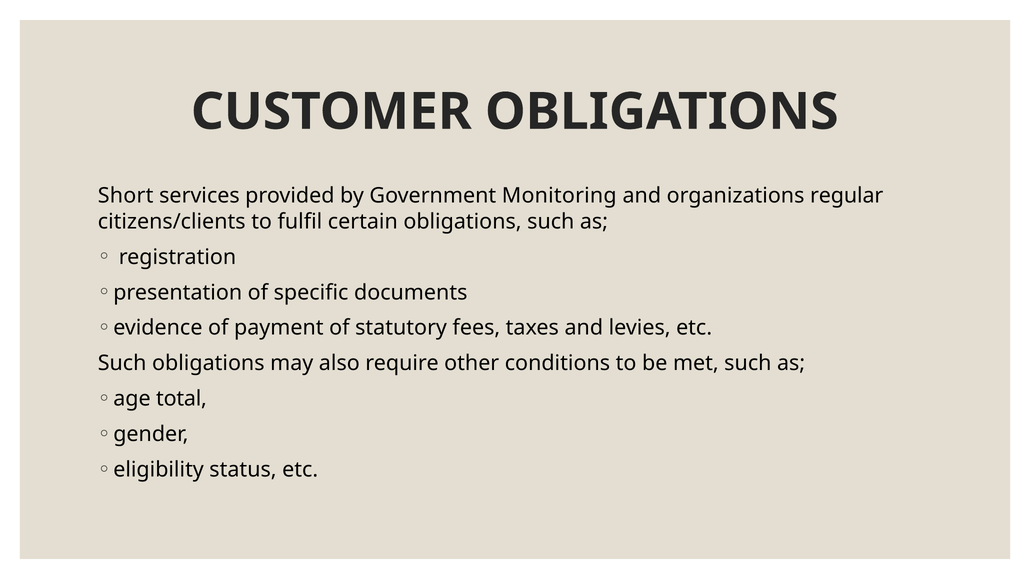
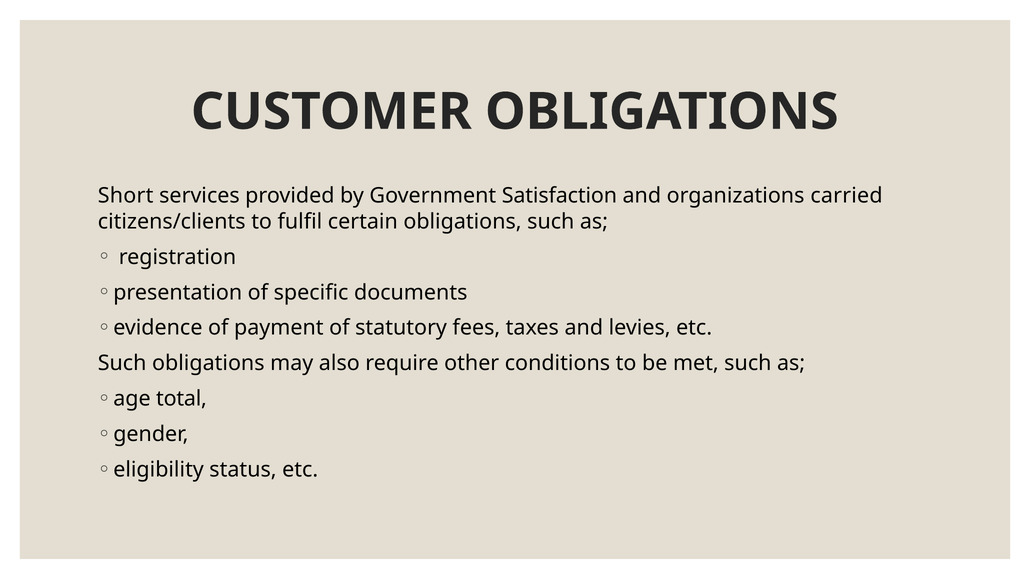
Monitoring: Monitoring -> Satisfaction
regular: regular -> carried
